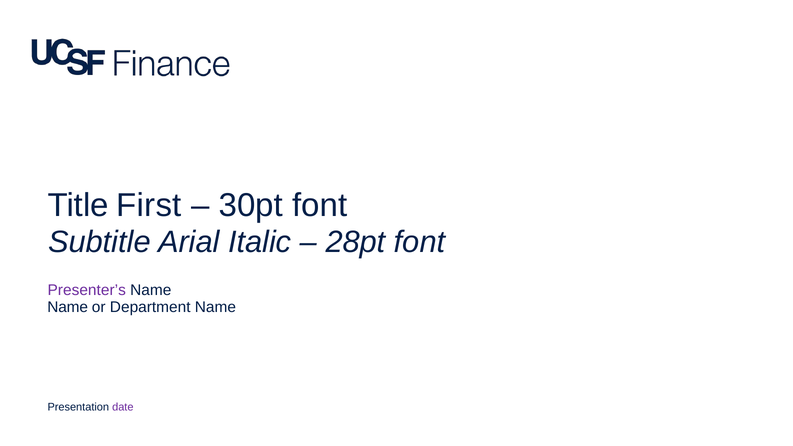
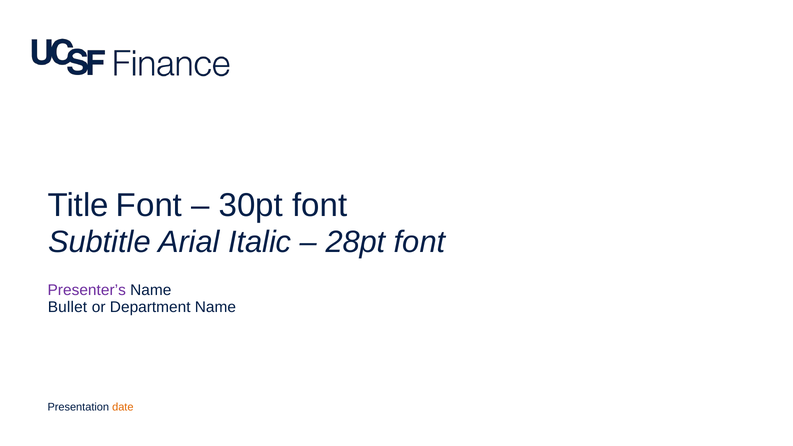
Title First: First -> Font
Name at (68, 307): Name -> Bullet
date colour: purple -> orange
